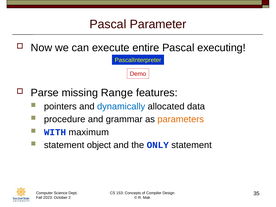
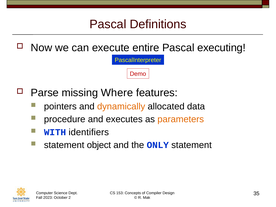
Parameter: Parameter -> Definitions
Range: Range -> Where
dynamically colour: blue -> orange
grammar: grammar -> executes
maximum: maximum -> identifiers
